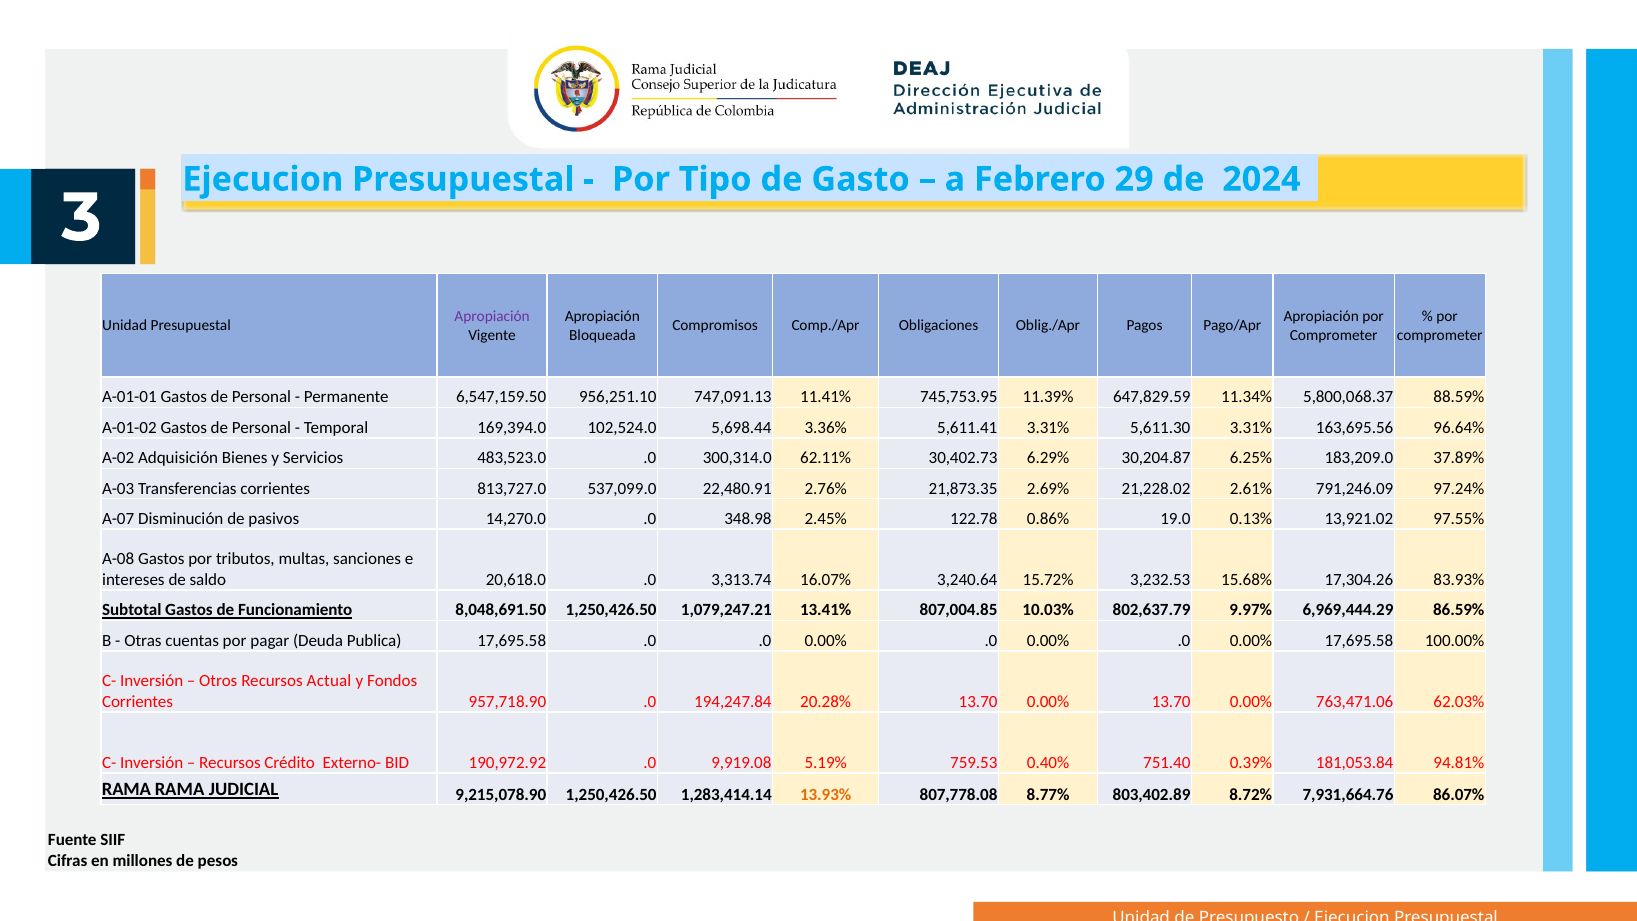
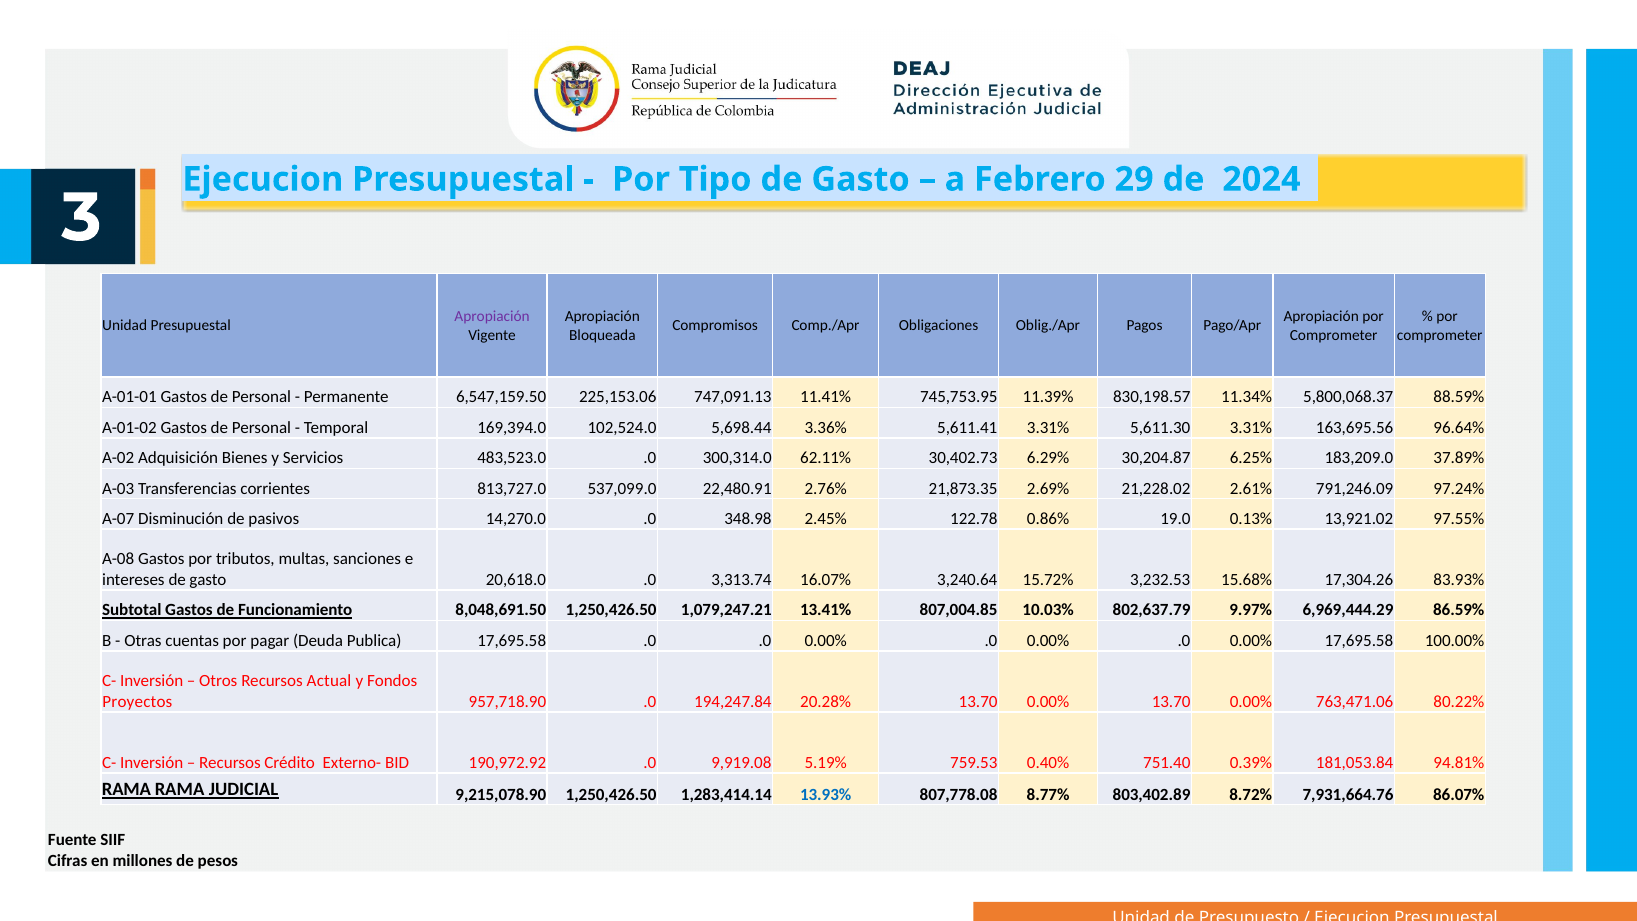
956,251.10: 956,251.10 -> 225,153.06
647,829.59: 647,829.59 -> 830,198.57
intereses de saldo: saldo -> gasto
Corrientes at (138, 702): Corrientes -> Proyectos
62.03%: 62.03% -> 80.22%
13.93% colour: orange -> blue
